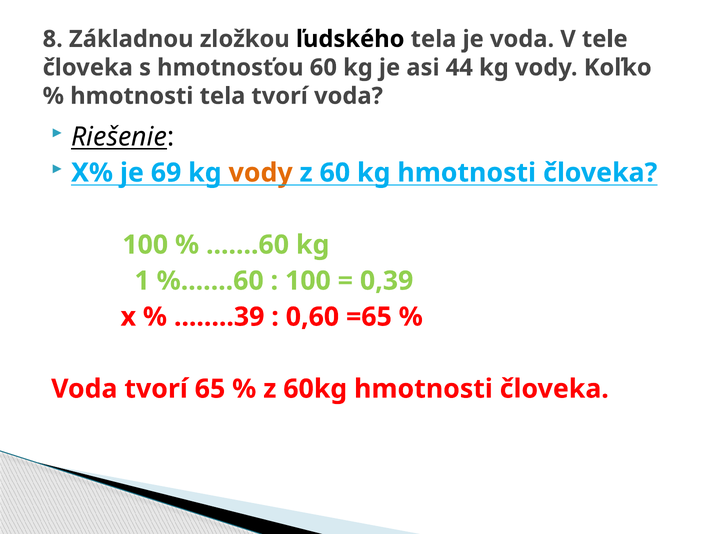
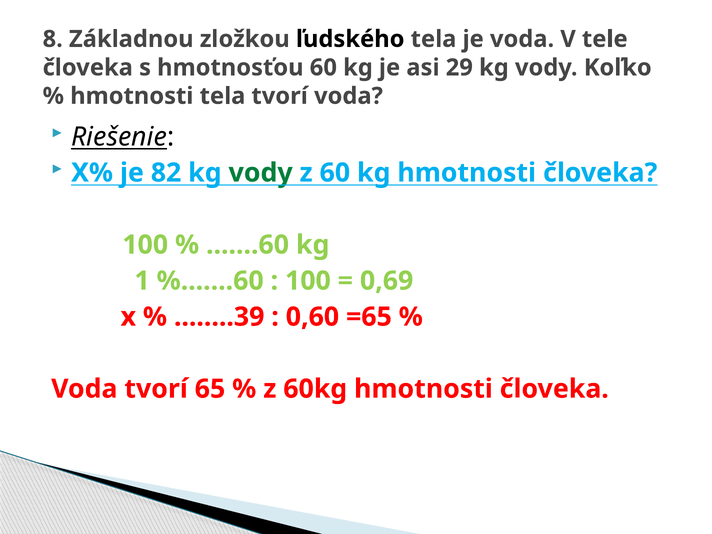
44: 44 -> 29
69: 69 -> 82
vody at (261, 173) colour: orange -> green
0,39: 0,39 -> 0,69
